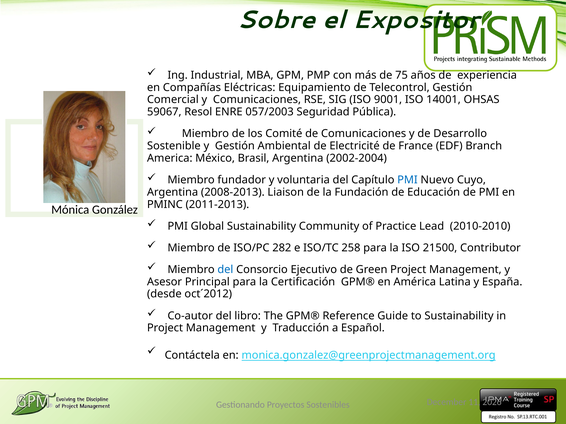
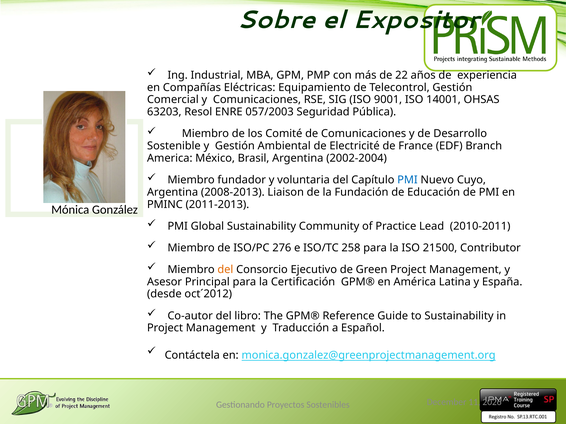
75: 75 -> 22
59067: 59067 -> 63203
2010-2010: 2010-2010 -> 2010-2011
282: 282 -> 276
del at (225, 270) colour: blue -> orange
